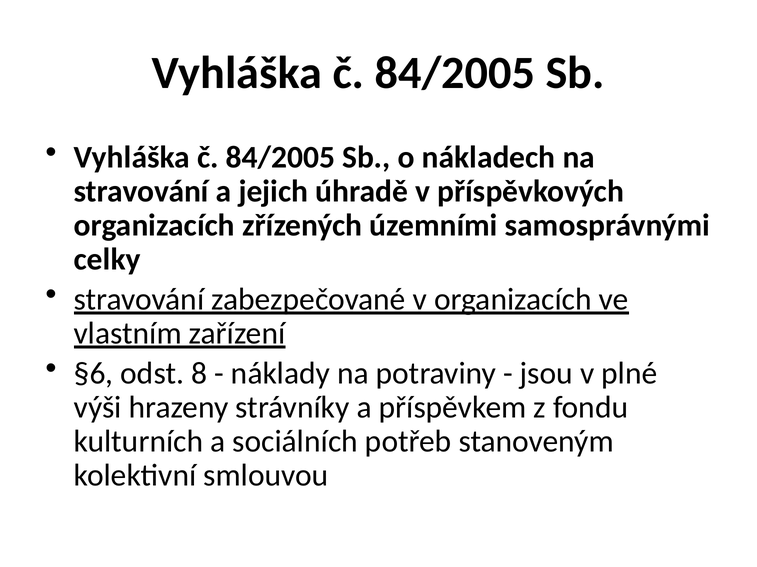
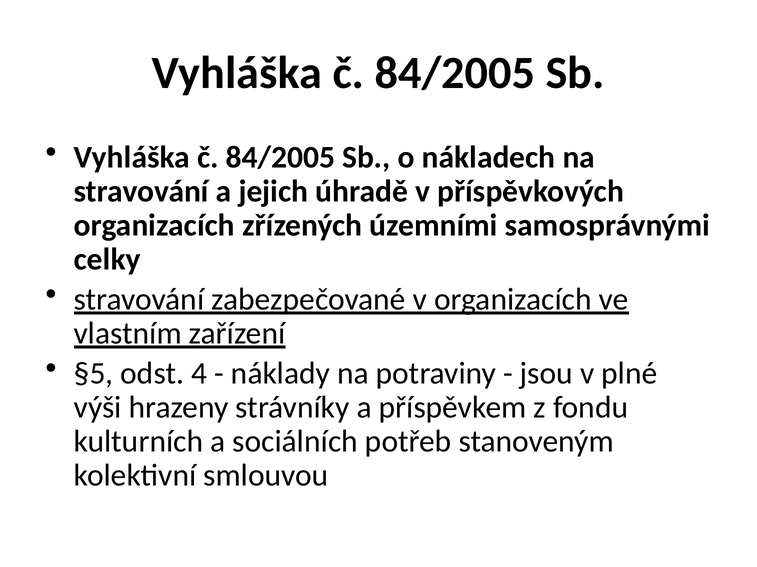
§6: §6 -> §5
8: 8 -> 4
